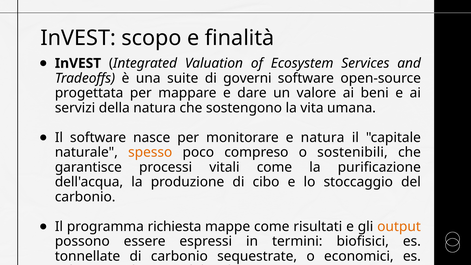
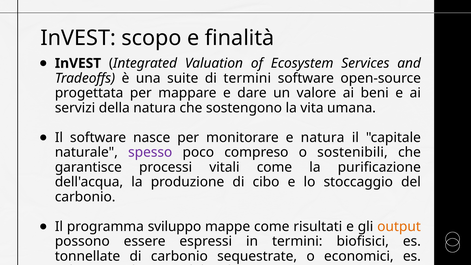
di governi: governi -> termini
spesso colour: orange -> purple
programma richiesta: richiesta -> sviluppo
